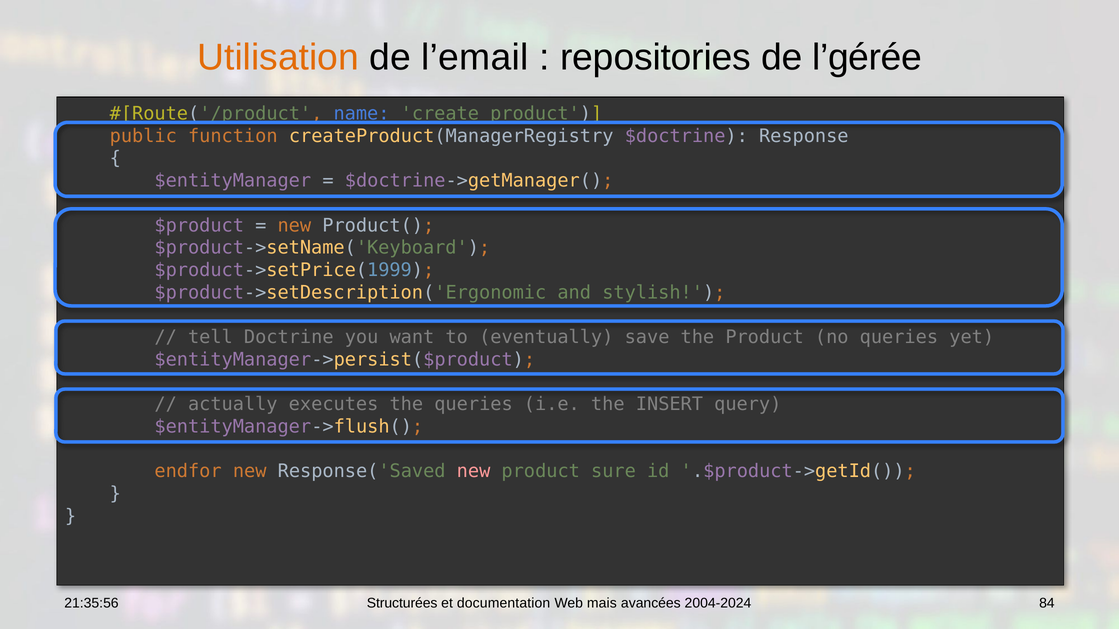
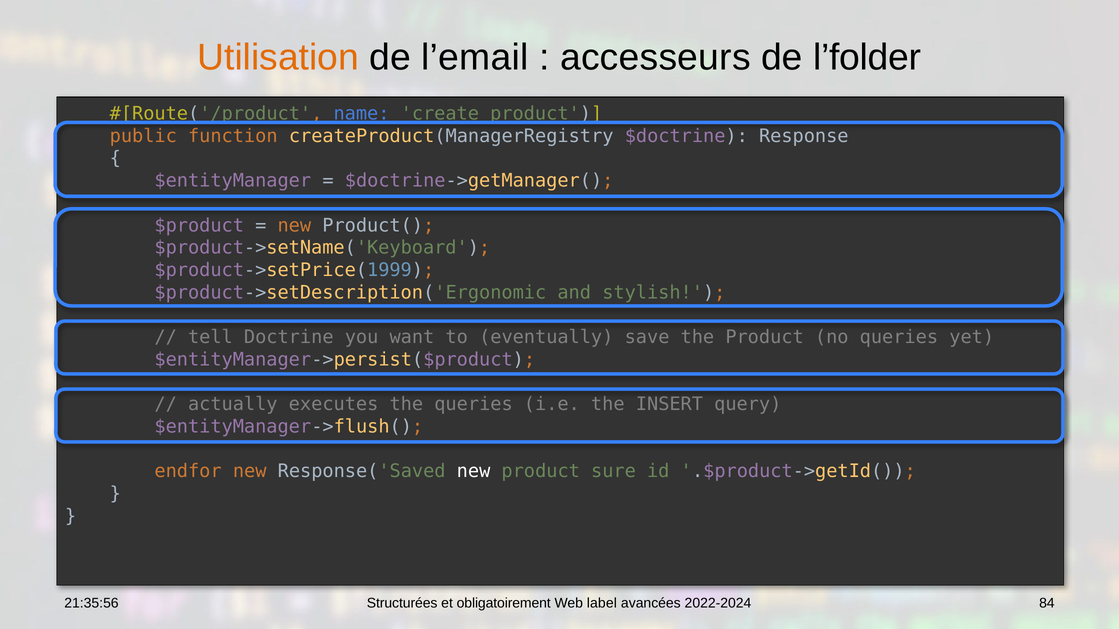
repositories: repositories -> accesseurs
l’gérée: l’gérée -> l’folder
new at (474, 472) colour: pink -> white
documentation: documentation -> obligatoirement
mais: mais -> label
2004-2024: 2004-2024 -> 2022-2024
